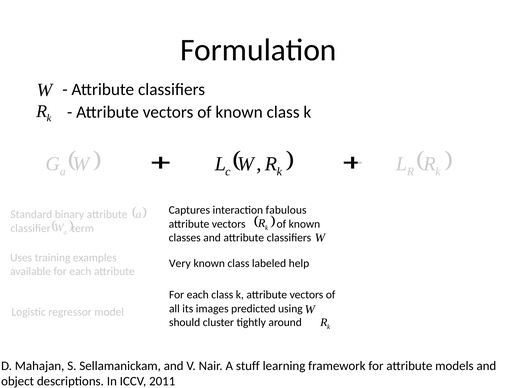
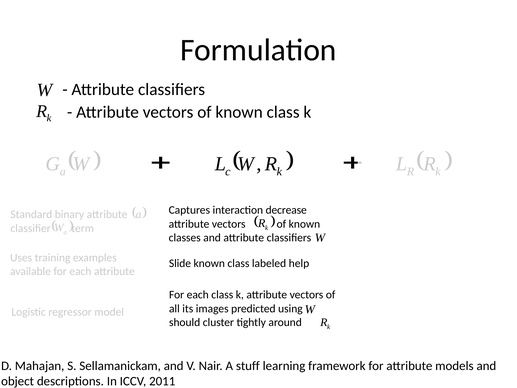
fabulous: fabulous -> decrease
Very: Very -> Slide
